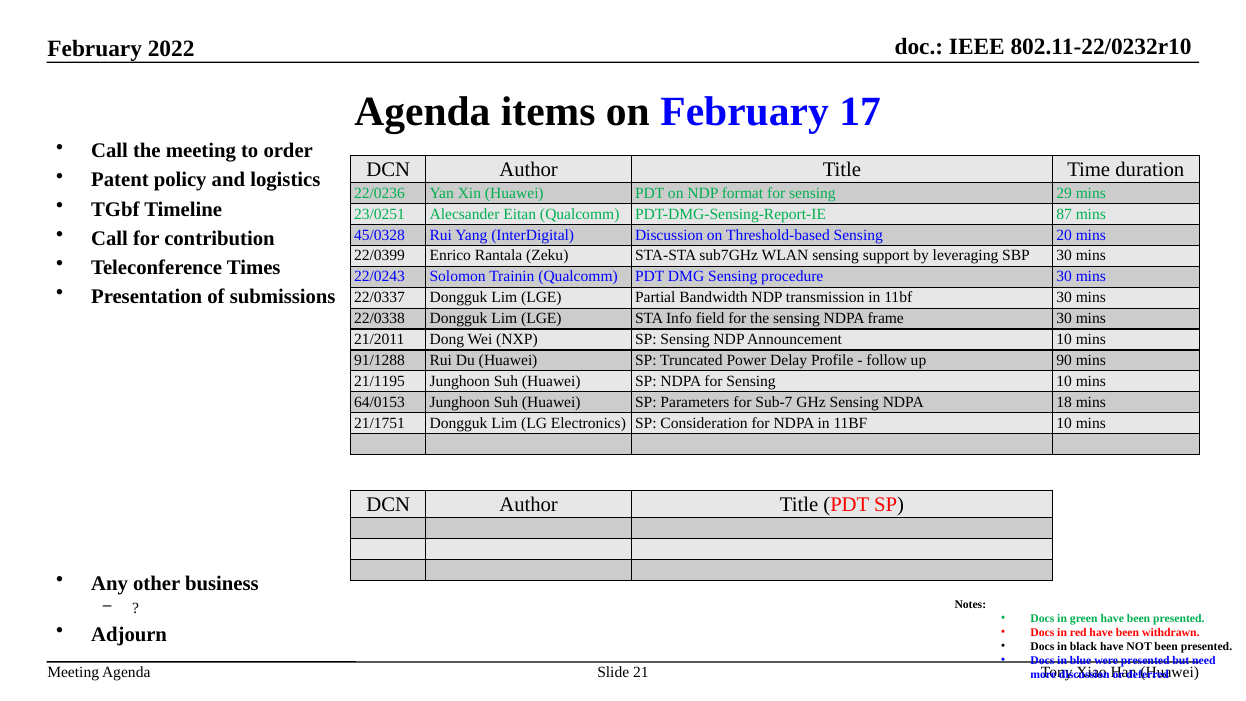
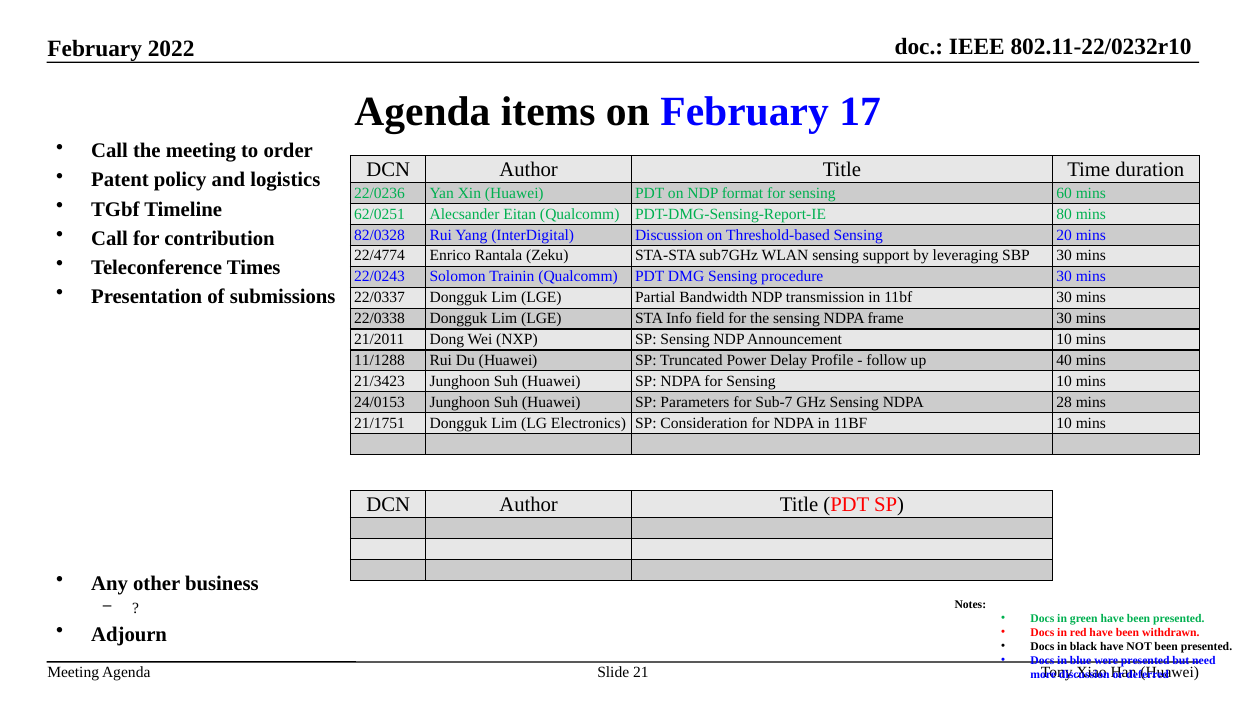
29: 29 -> 60
23/0251: 23/0251 -> 62/0251
87: 87 -> 80
45/0328: 45/0328 -> 82/0328
22/0399: 22/0399 -> 22/4774
91/1288: 91/1288 -> 11/1288
90: 90 -> 40
21/1195: 21/1195 -> 21/3423
64/0153: 64/0153 -> 24/0153
18: 18 -> 28
